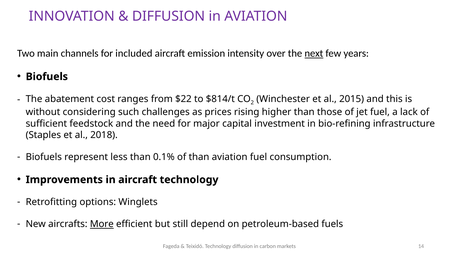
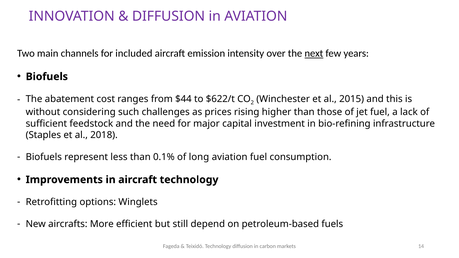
$22: $22 -> $44
$814/t: $814/t -> $622/t
of than: than -> long
More underline: present -> none
